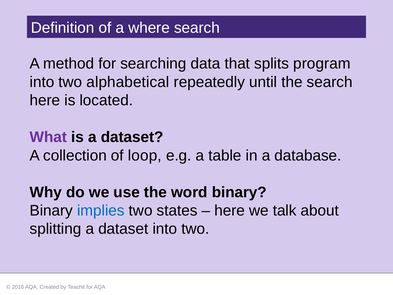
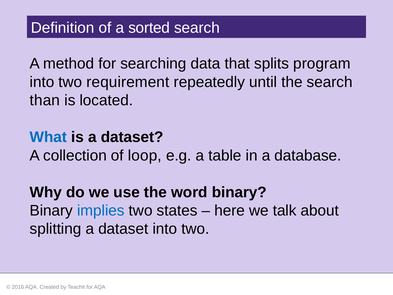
where: where -> sorted
alphabetical: alphabetical -> requirement
here at (45, 100): here -> than
What colour: purple -> blue
